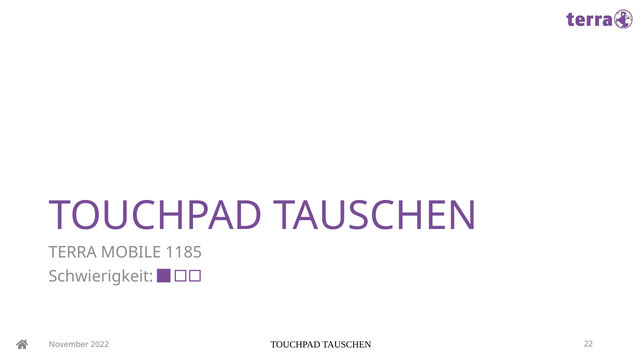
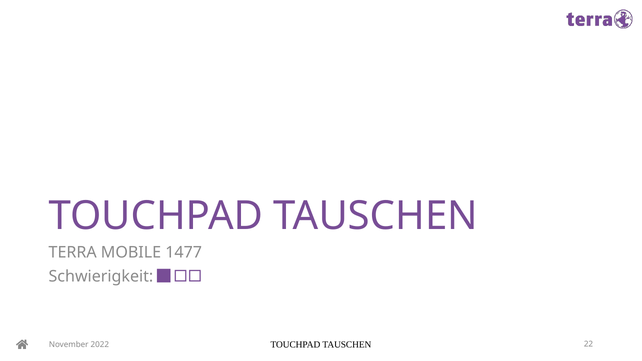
1185: 1185 -> 1477
